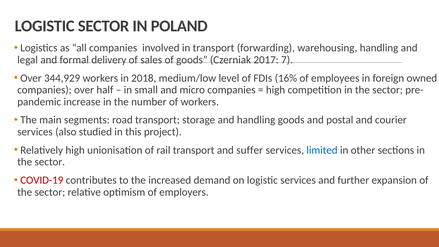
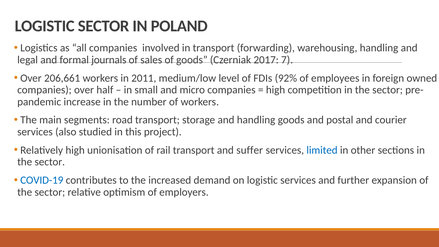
delivery: delivery -> journals
344,929: 344,929 -> 206,661
2018: 2018 -> 2011
16%: 16% -> 92%
COVID-19 colour: red -> blue
